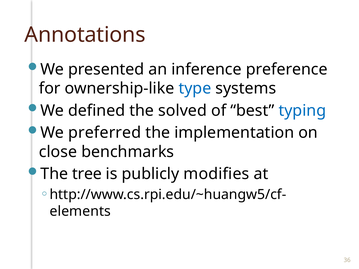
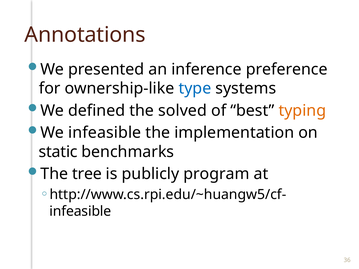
typing colour: blue -> orange
We preferred: preferred -> infeasible
close: close -> static
modifies: modifies -> program
elements at (80, 211): elements -> infeasible
